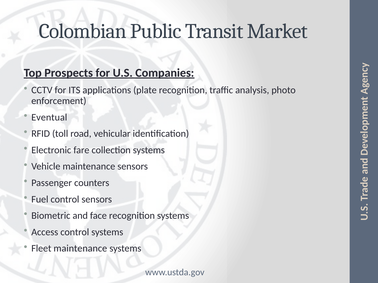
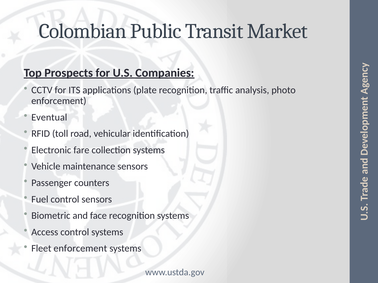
Fleet maintenance: maintenance -> enforcement
